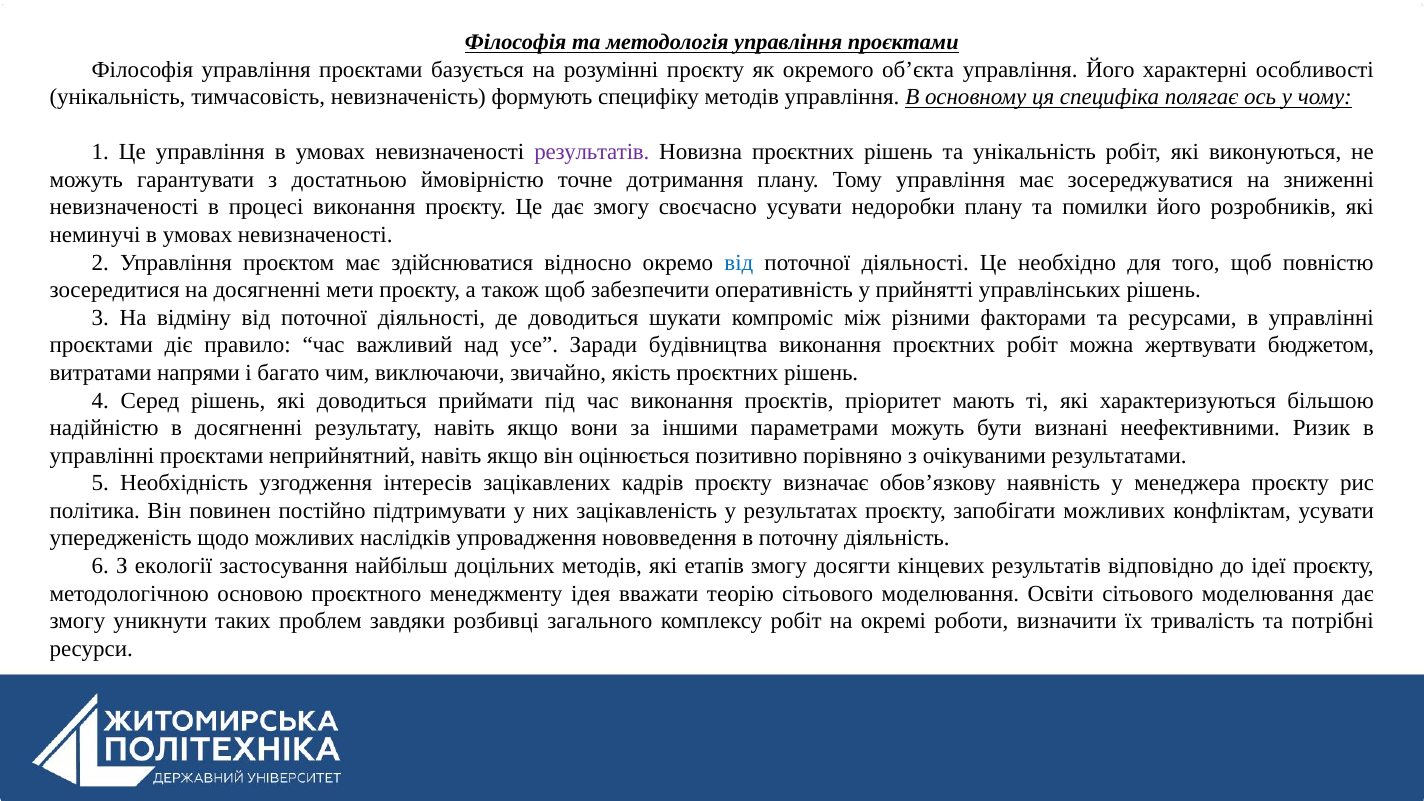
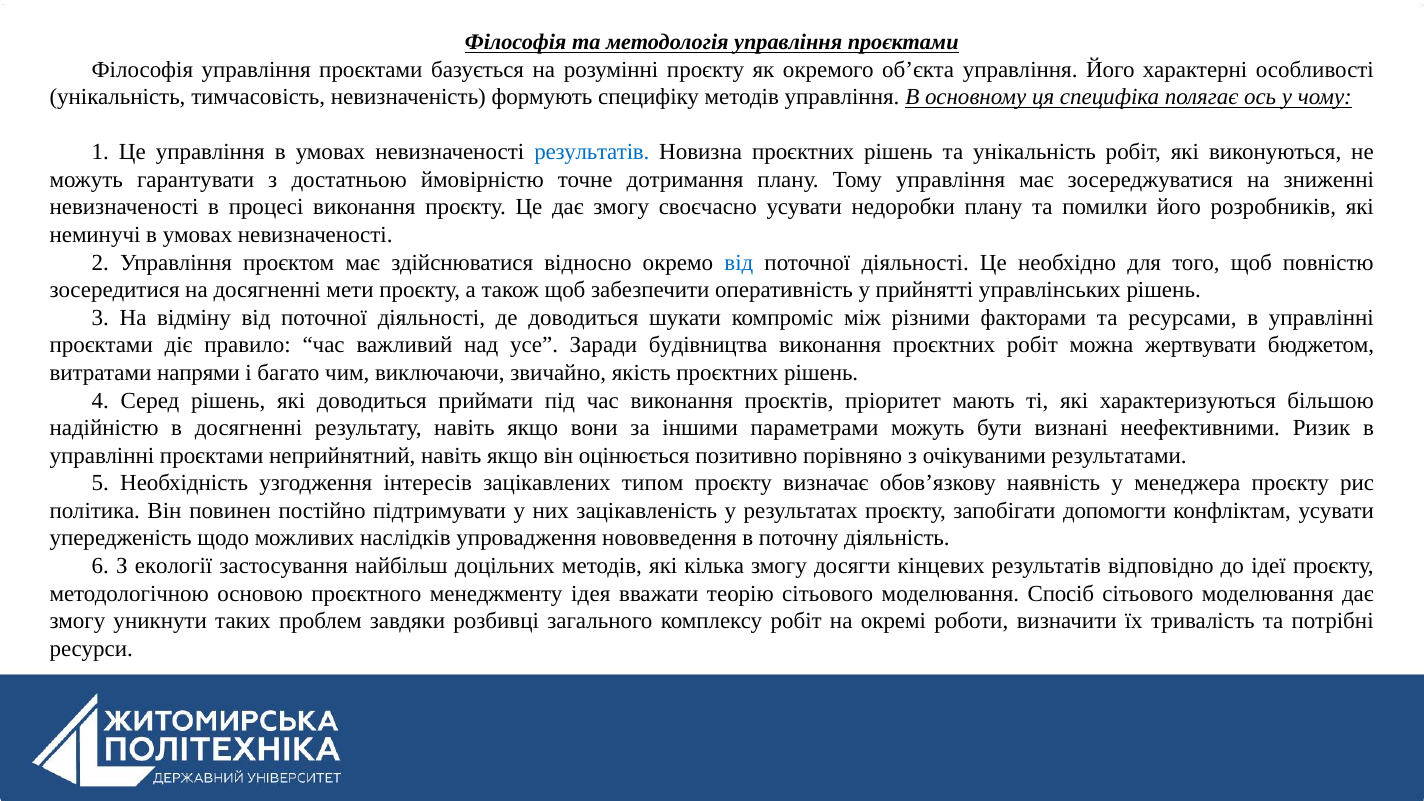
результатів at (592, 152) colour: purple -> blue
кадрів: кадрів -> типом
запобігати можливих: можливих -> допомогти
етапів: етапів -> кілька
Освіти: Освіти -> Спосіб
